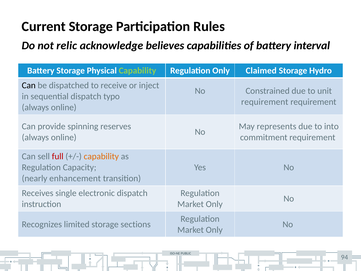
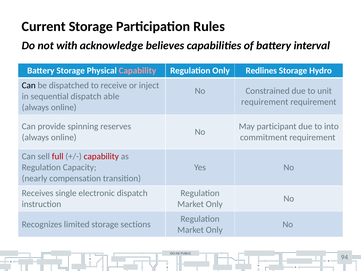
relic: relic -> with
Capability at (137, 71) colour: light green -> pink
Claimed: Claimed -> Redlines
typo: typo -> able
represents: represents -> participant
capability at (101, 156) colour: orange -> red
enhancement: enhancement -> compensation
